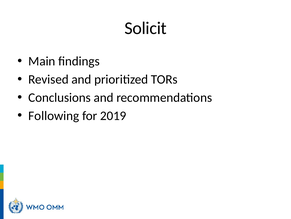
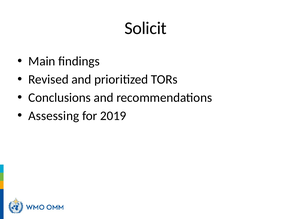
Following: Following -> Assessing
